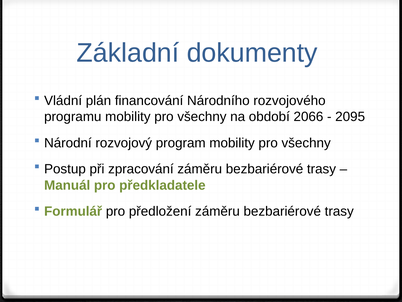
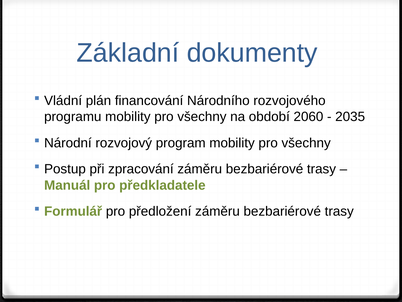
2066: 2066 -> 2060
2095: 2095 -> 2035
